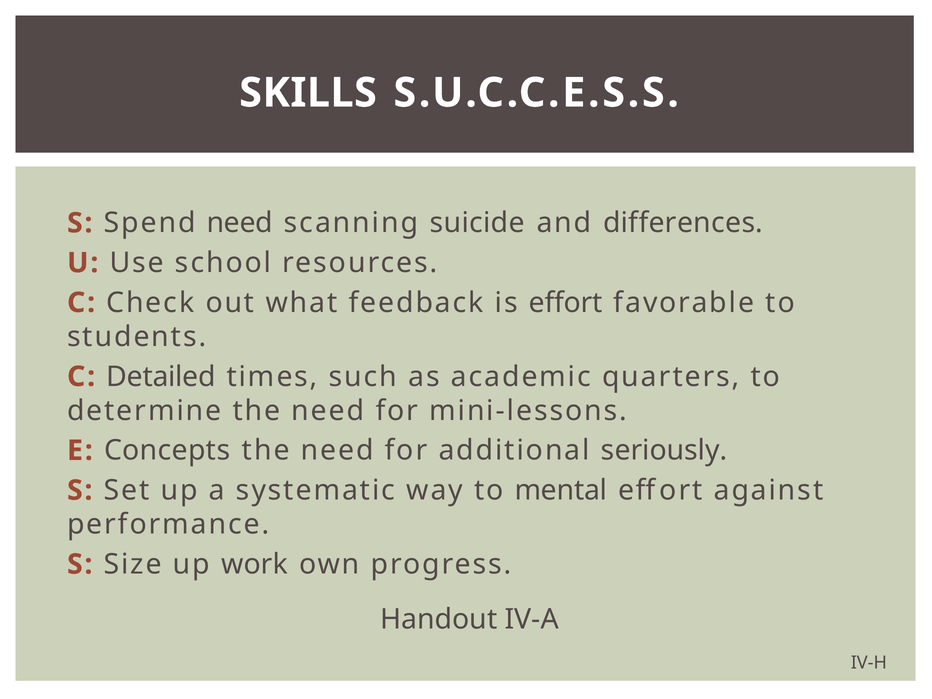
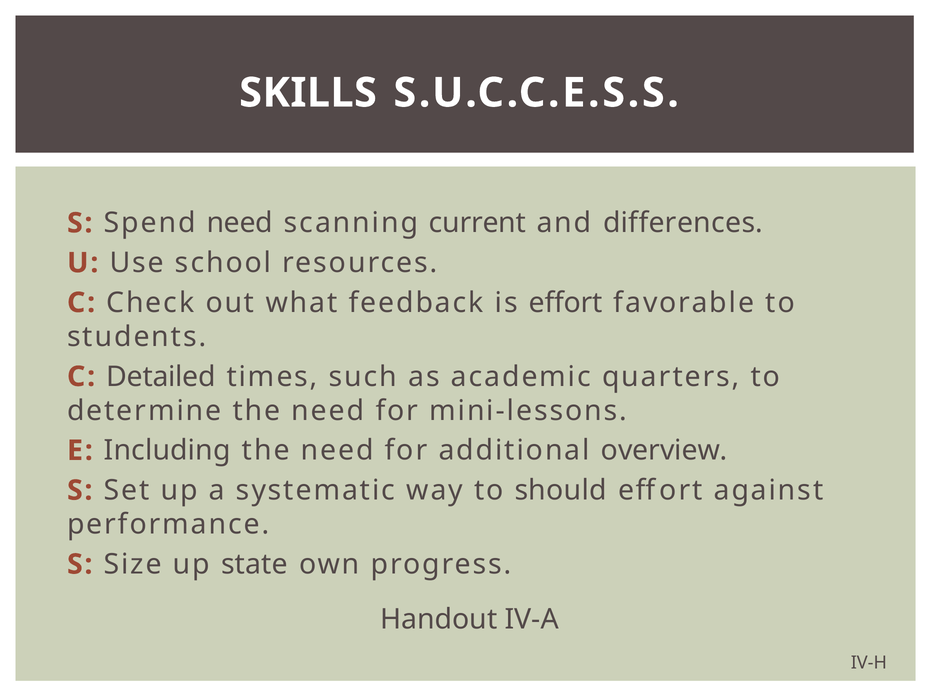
suicide: suicide -> current
Concepts: Concepts -> Including
seriously: seriously -> overview
mental: mental -> should
work: work -> state
